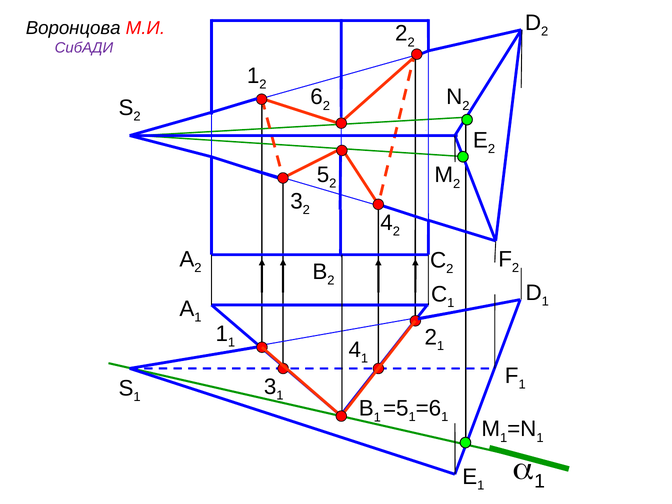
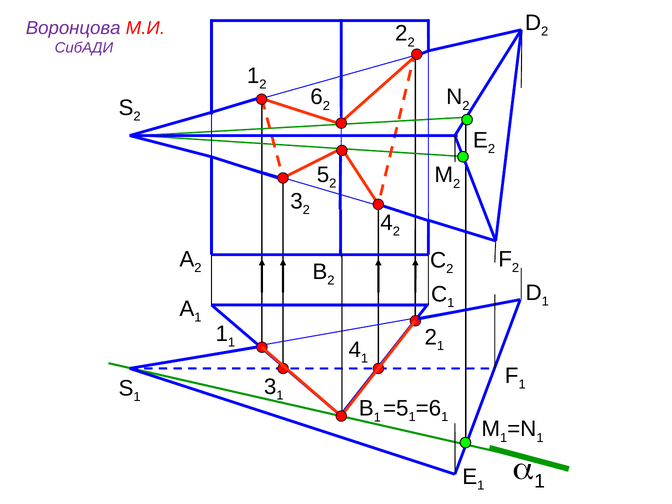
Воронцова colour: black -> purple
